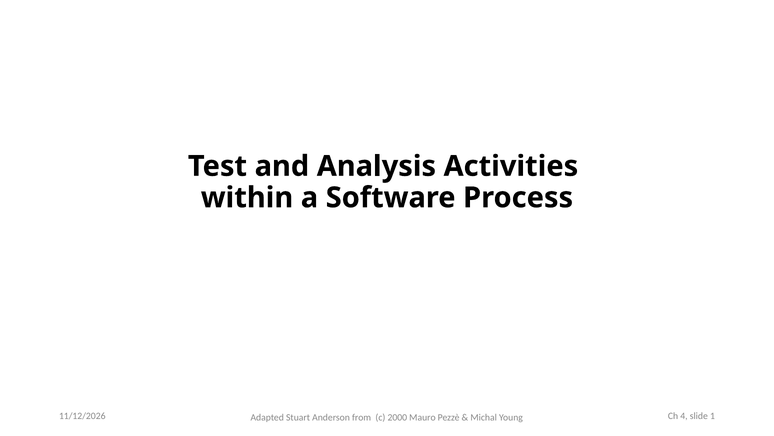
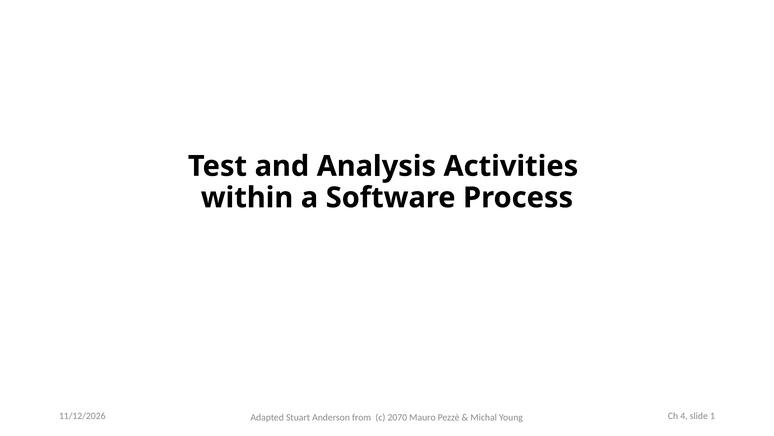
2000: 2000 -> 2070
